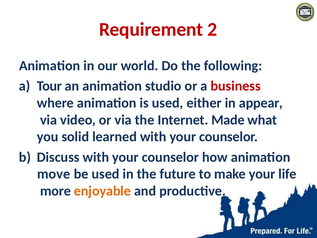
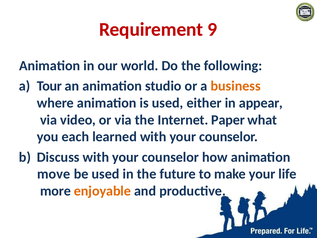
2: 2 -> 9
business colour: red -> orange
Made: Made -> Paper
solid: solid -> each
